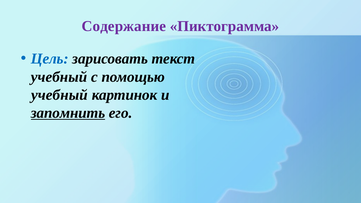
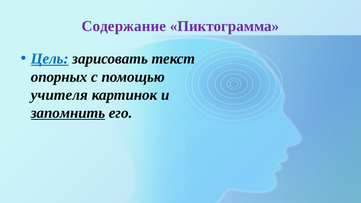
Цель underline: none -> present
учебный at (59, 77): учебный -> опорных
учебный at (59, 95): учебный -> учителя
